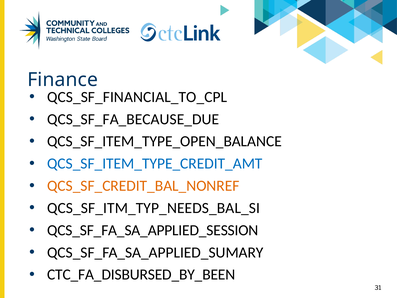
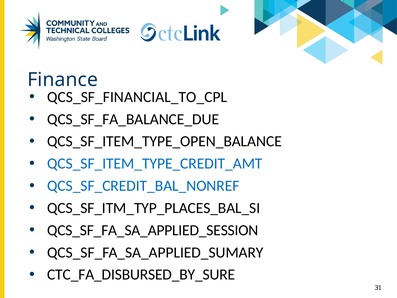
QCS_SF_FA_BECAUSE_DUE: QCS_SF_FA_BECAUSE_DUE -> QCS_SF_FA_BALANCE_DUE
QCS_SF_CREDIT_BAL_NONREF colour: orange -> blue
QCS_SF_ITM_TYP_NEEDS_BAL_SI: QCS_SF_ITM_TYP_NEEDS_BAL_SI -> QCS_SF_ITM_TYP_PLACES_BAL_SI
CTC_FA_DISBURSED_BY_BEEN: CTC_FA_DISBURSED_BY_BEEN -> CTC_FA_DISBURSED_BY_SURE
